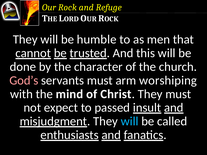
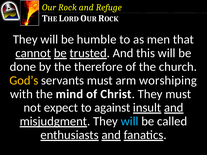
character: character -> therefore
God’s colour: pink -> yellow
passed: passed -> against
